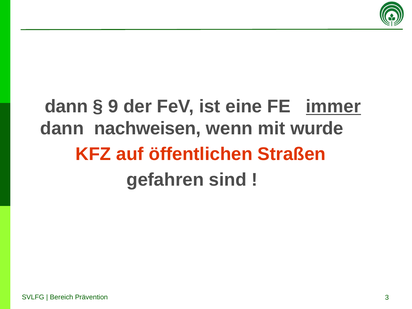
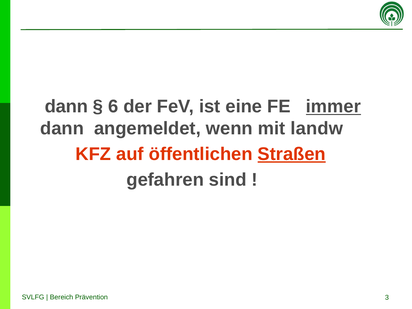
9: 9 -> 6
nachweisen: nachweisen -> angemeldet
wurde: wurde -> landw
Straßen underline: none -> present
